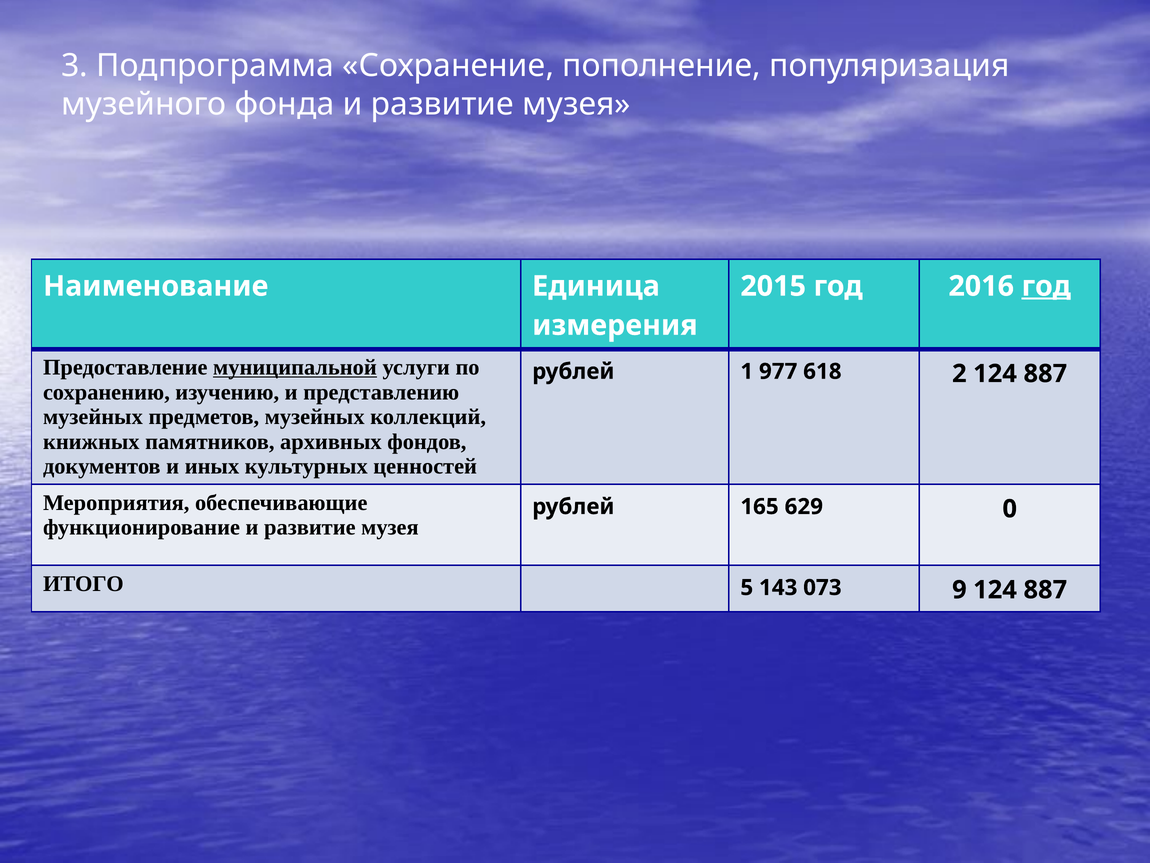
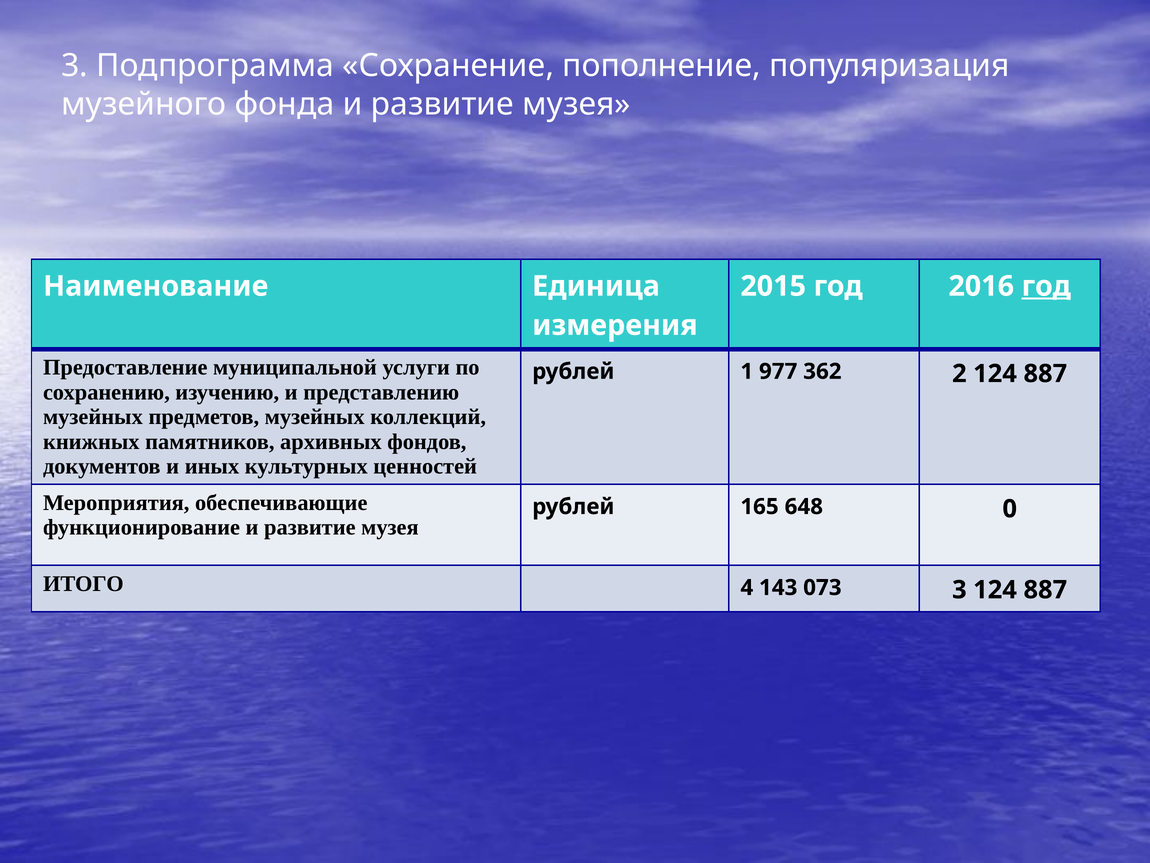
муниципальной underline: present -> none
618: 618 -> 362
629: 629 -> 648
5: 5 -> 4
073 9: 9 -> 3
